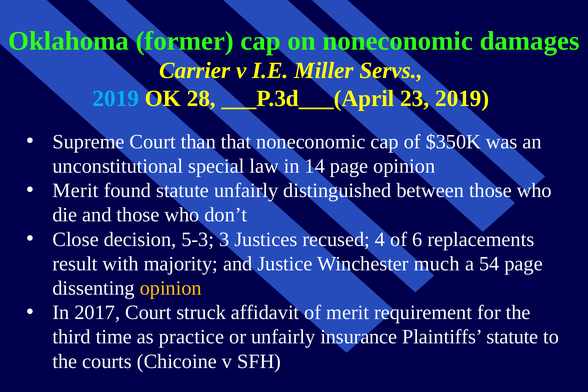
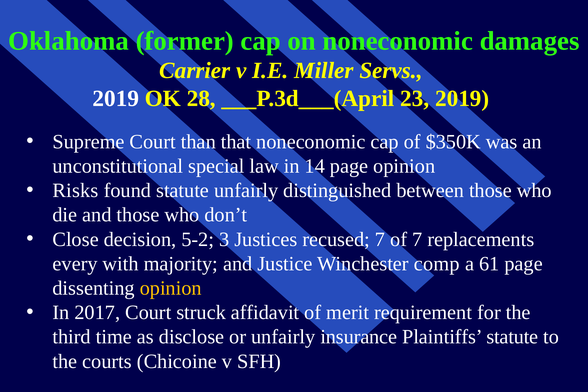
2019 at (116, 99) colour: light blue -> white
Merit at (76, 191): Merit -> Risks
5-3: 5-3 -> 5-2
recused 4: 4 -> 7
of 6: 6 -> 7
result: result -> every
much: much -> comp
54: 54 -> 61
practice: practice -> disclose
